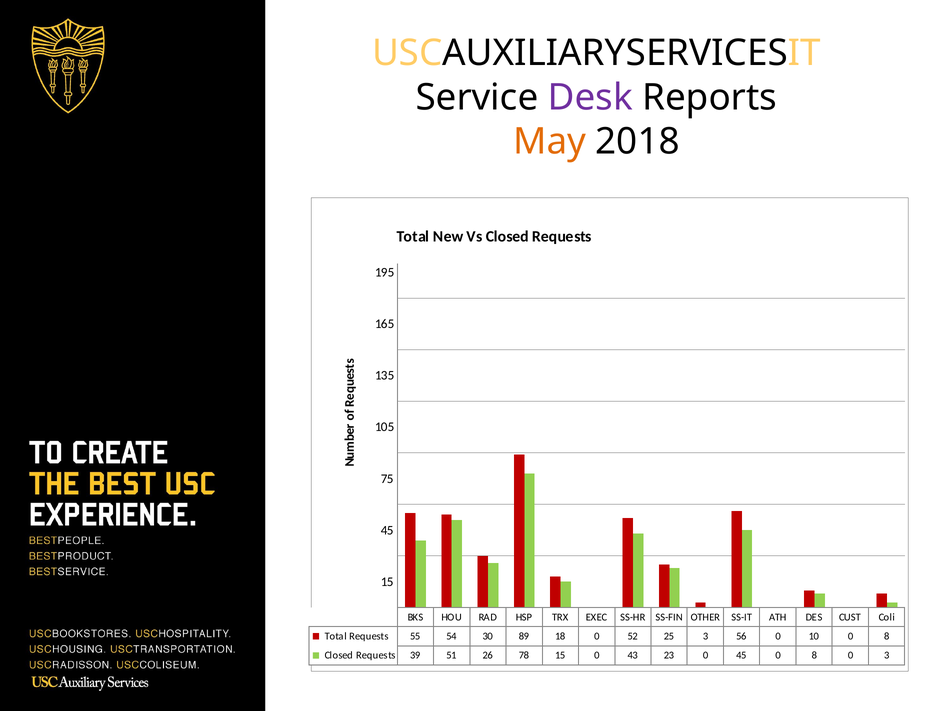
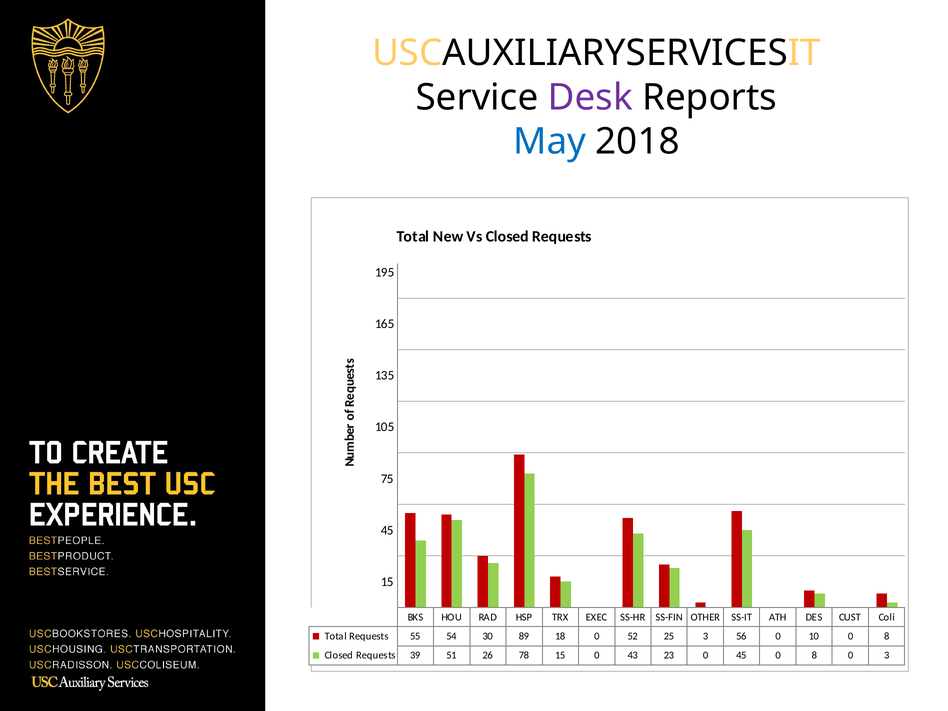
May colour: orange -> blue
